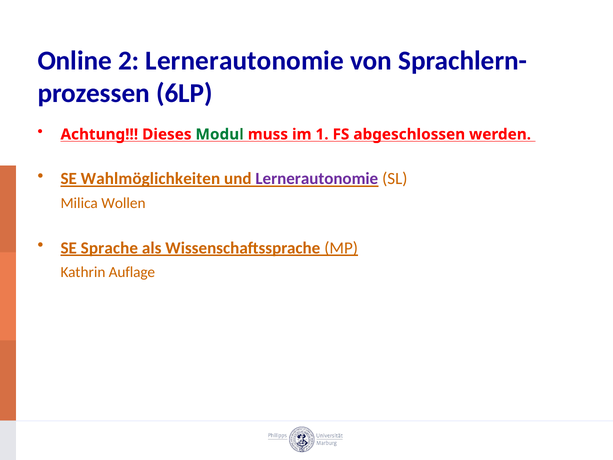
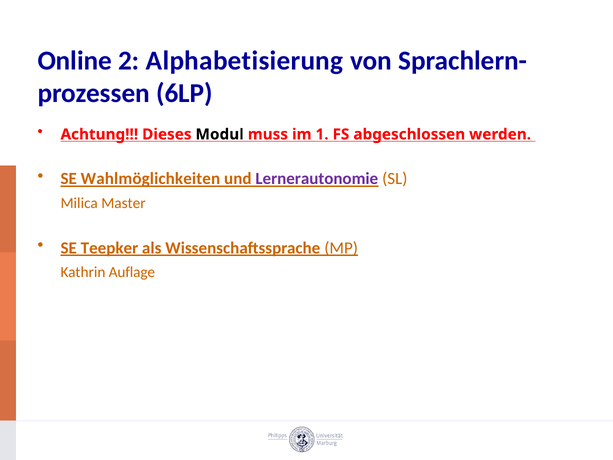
2 Lernerautonomie: Lernerautonomie -> Alphabetisierung
Modul colour: green -> black
Wollen: Wollen -> Master
Sprache: Sprache -> Teepker
